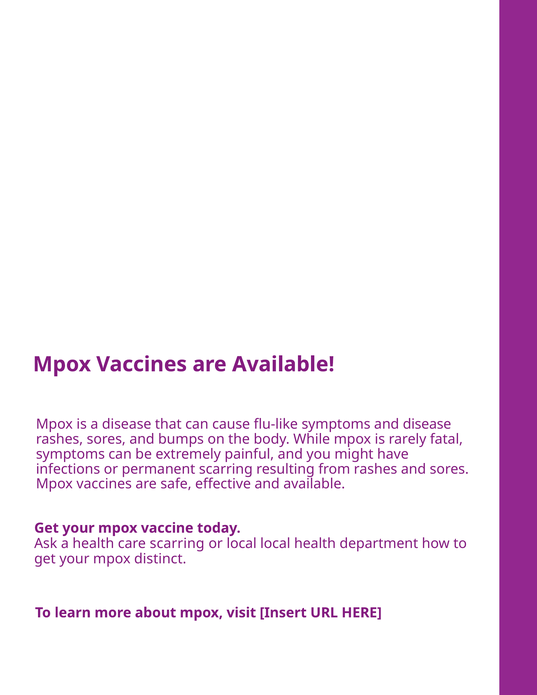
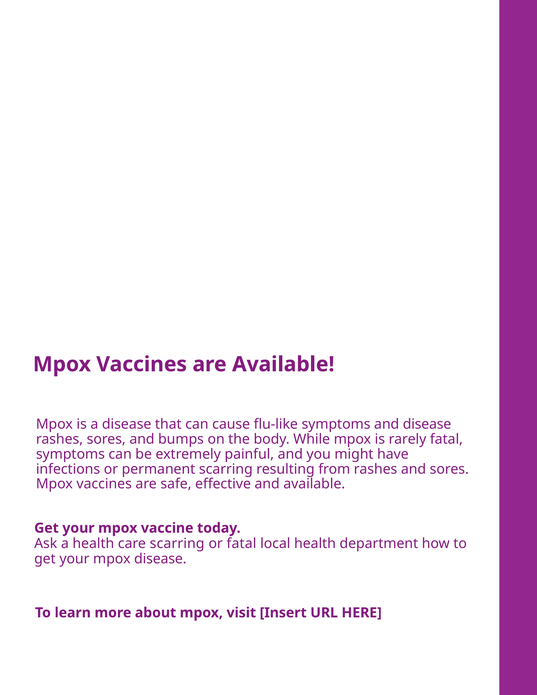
or local: local -> fatal
mpox distinct: distinct -> disease
